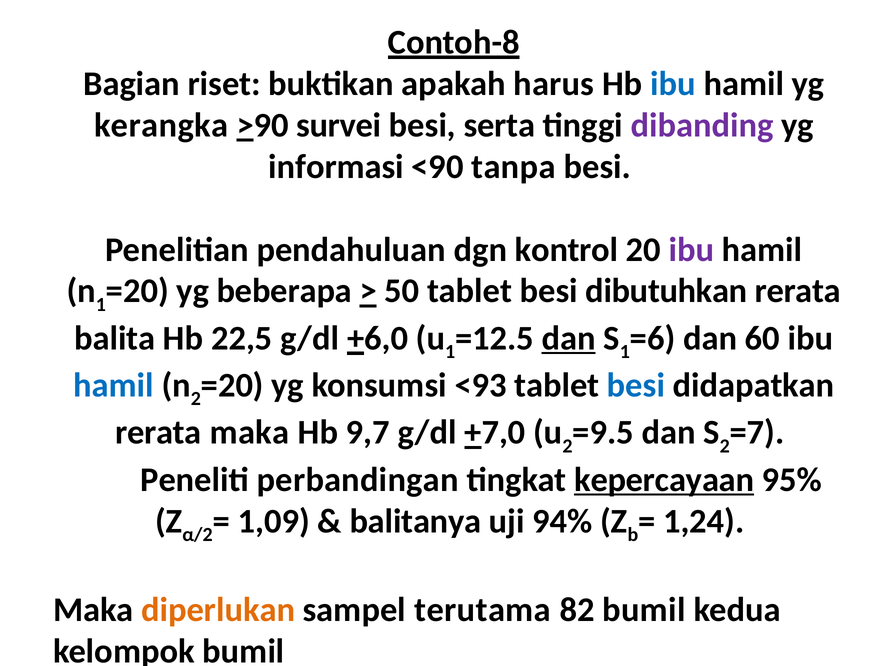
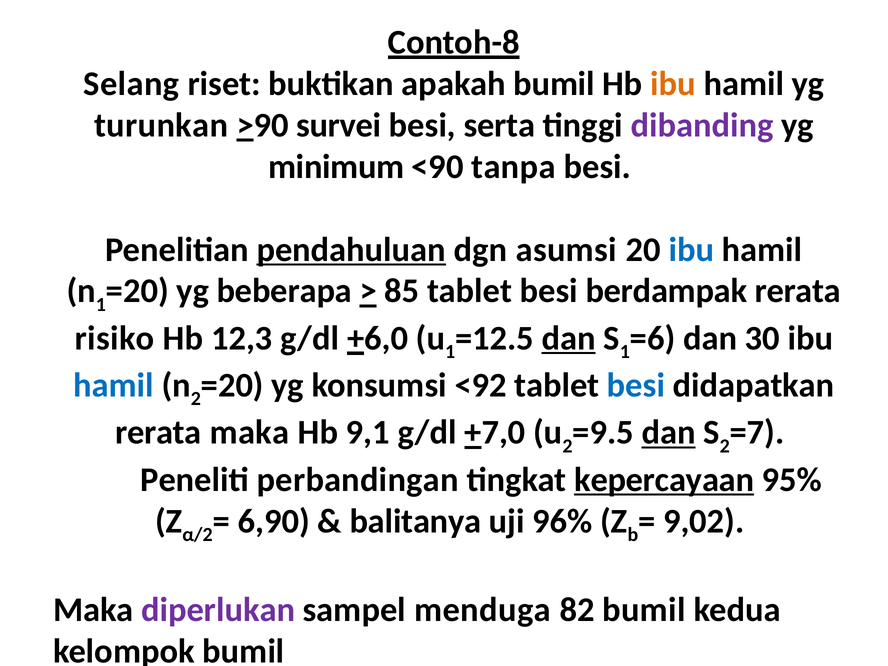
Bagian: Bagian -> Selang
apakah harus: harus -> bumil
ibu at (673, 84) colour: blue -> orange
kerangka: kerangka -> turunkan
informasi: informasi -> minimum
pendahuluan underline: none -> present
kontrol: kontrol -> asumsi
ibu at (691, 250) colour: purple -> blue
50: 50 -> 85
dibutuhkan: dibutuhkan -> berdampak
balita: balita -> risiko
22,5: 22,5 -> 12,3
60: 60 -> 30
<93: <93 -> <92
9,7: 9,7 -> 9,1
dan at (669, 433) underline: none -> present
1,09: 1,09 -> 6,90
94%: 94% -> 96%
1,24: 1,24 -> 9,02
diperlukan colour: orange -> purple
terutama: terutama -> menduga
